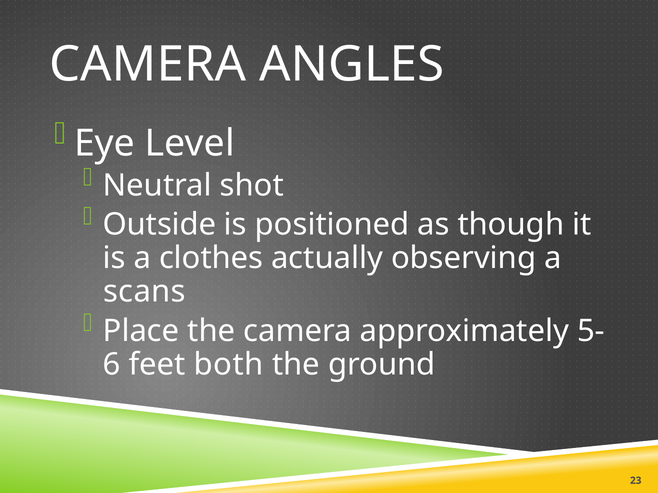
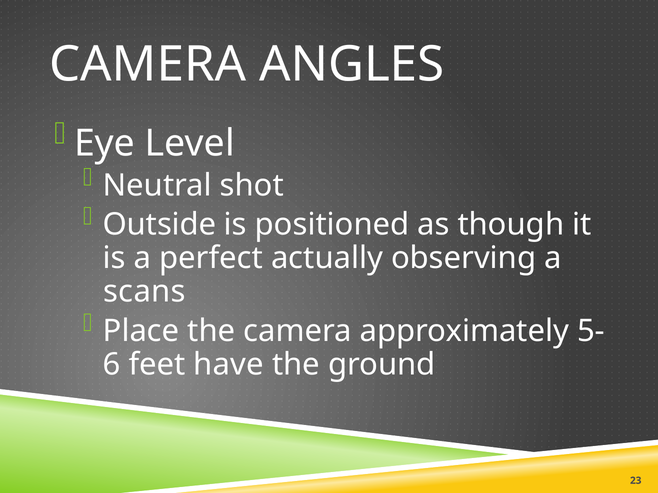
clothes: clothes -> perfect
both: both -> have
